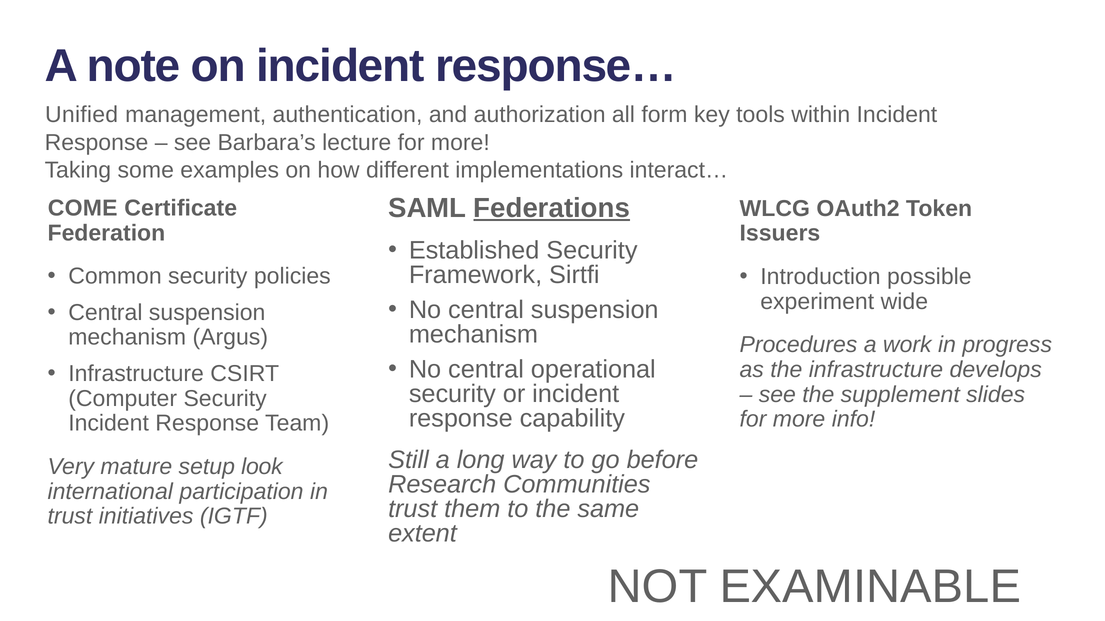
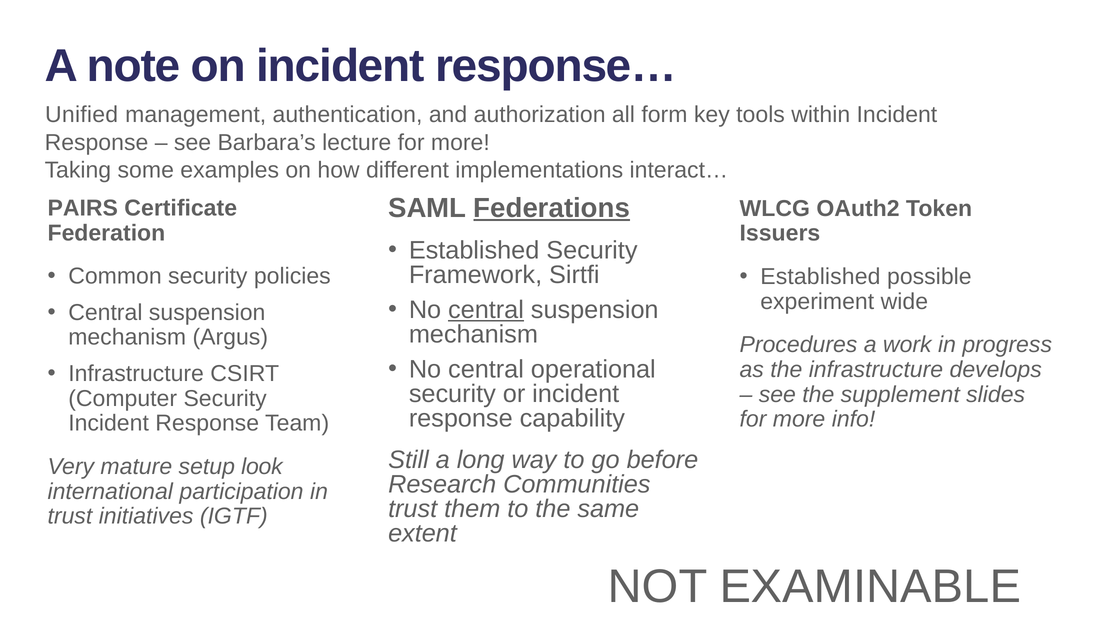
COME: COME -> PAIRS
Introduction at (820, 277): Introduction -> Established
central at (486, 310) underline: none -> present
